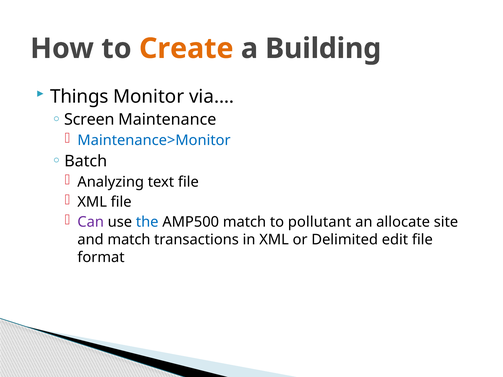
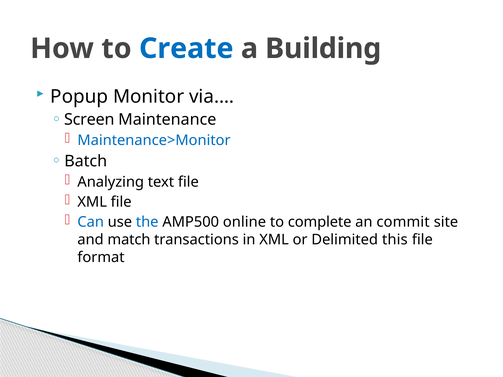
Create colour: orange -> blue
Things: Things -> Popup
Can colour: purple -> blue
AMP500 match: match -> online
pollutant: pollutant -> complete
allocate: allocate -> commit
edit: edit -> this
